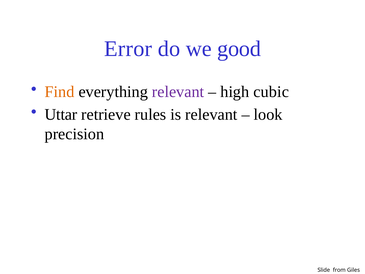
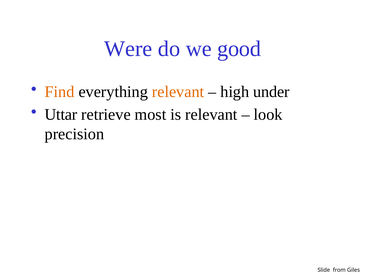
Error: Error -> Were
relevant at (178, 92) colour: purple -> orange
cubic: cubic -> under
rules: rules -> most
